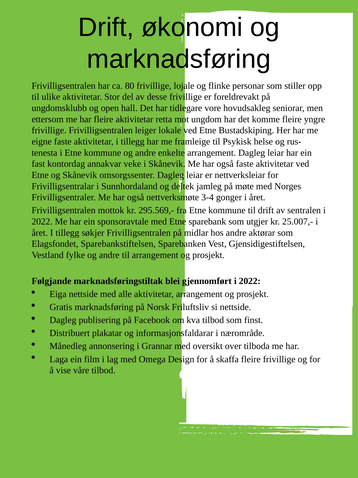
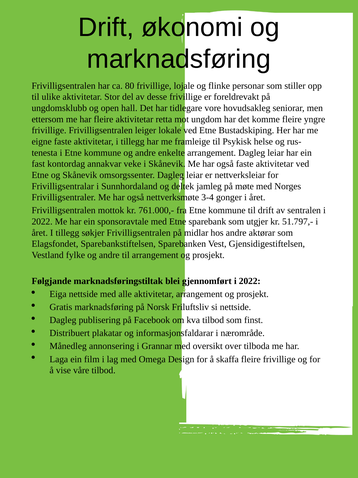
295.569,-: 295.569,- -> 761.000,-
25.007,-: 25.007,- -> 51.797,-
